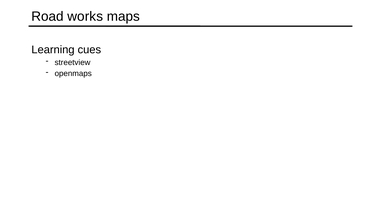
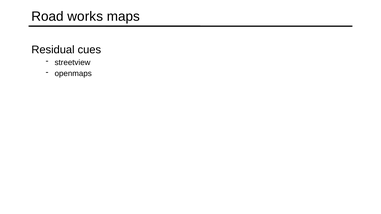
Learning: Learning -> Residual
